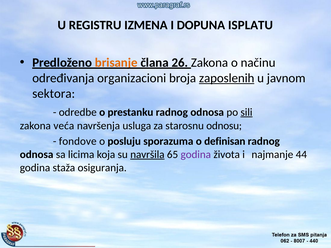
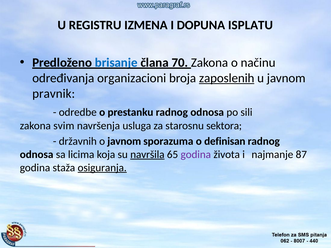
brisanje colour: orange -> blue
26: 26 -> 70
sektora: sektora -> pravnik
sili underline: present -> none
veća: veća -> svim
odnosu: odnosu -> sektora
fondove: fondove -> državnih
o posluju: posluju -> javnom
44: 44 -> 87
osiguranja underline: none -> present
